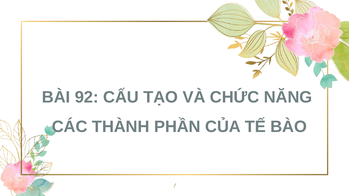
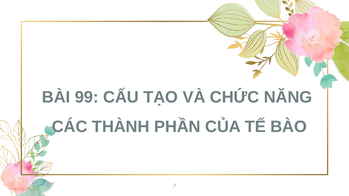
92: 92 -> 99
